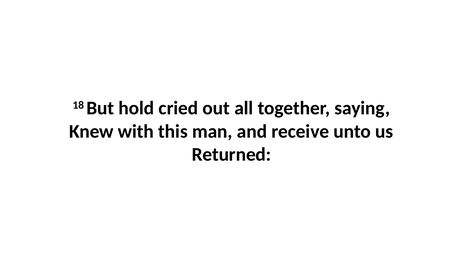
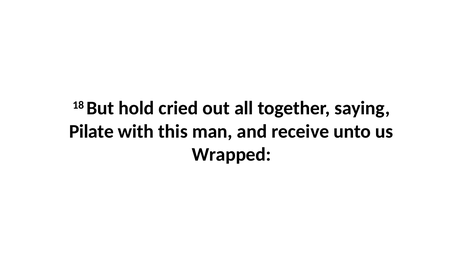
Knew: Knew -> Pilate
Returned: Returned -> Wrapped
